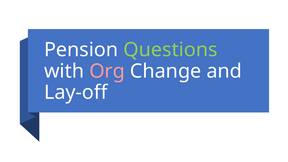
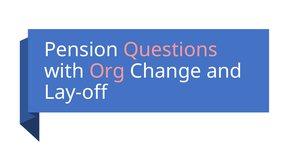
Questions colour: light green -> pink
